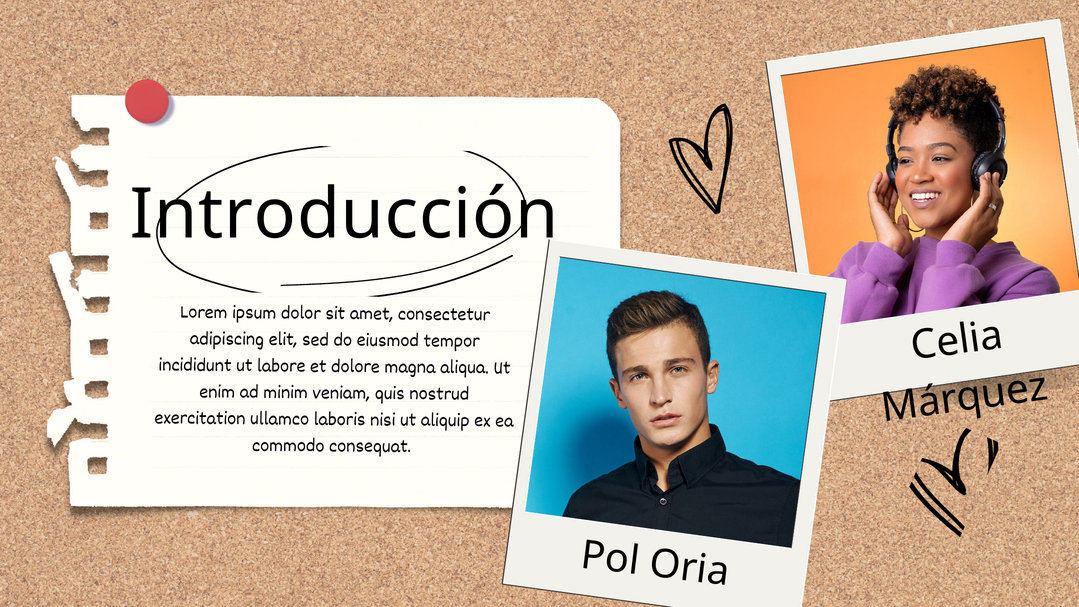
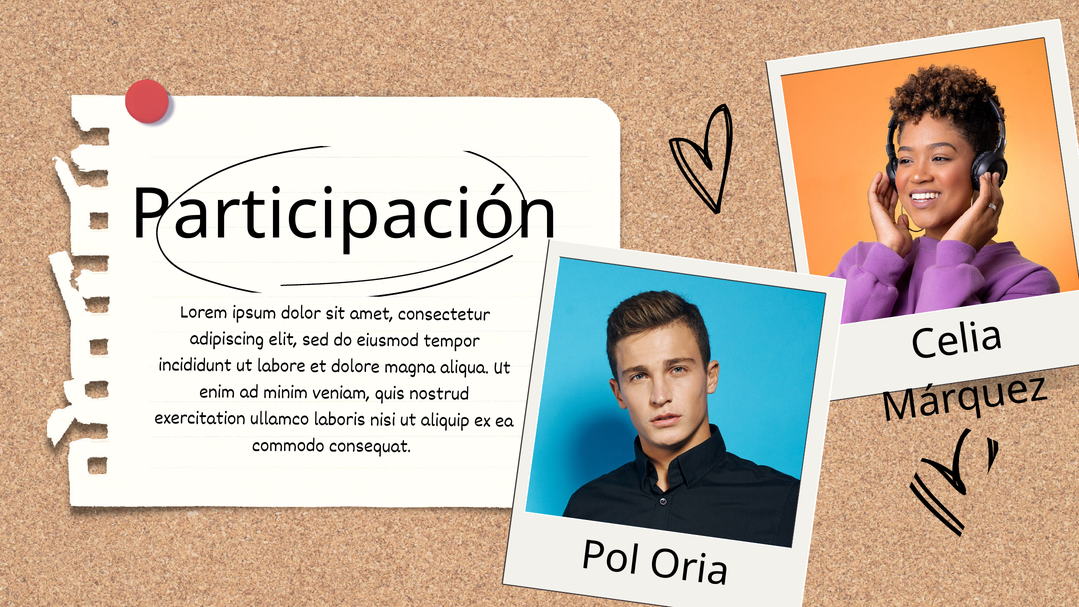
Introducción: Introducción -> Participación
